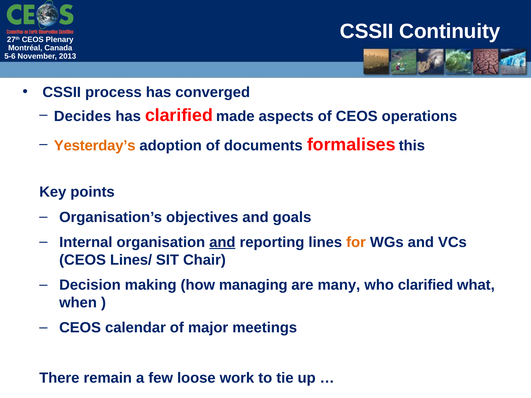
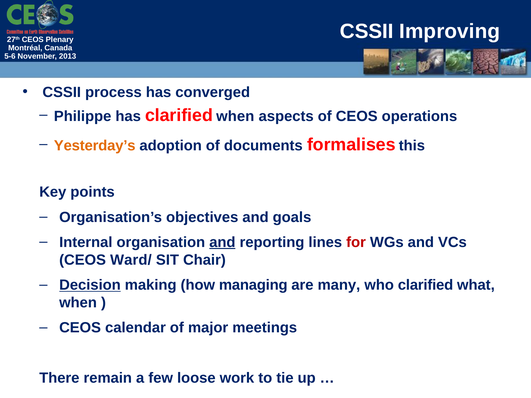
Continuity: Continuity -> Improving
Decides: Decides -> Philippe
clarified made: made -> when
for colour: orange -> red
Lines/: Lines/ -> Ward/
Decision underline: none -> present
